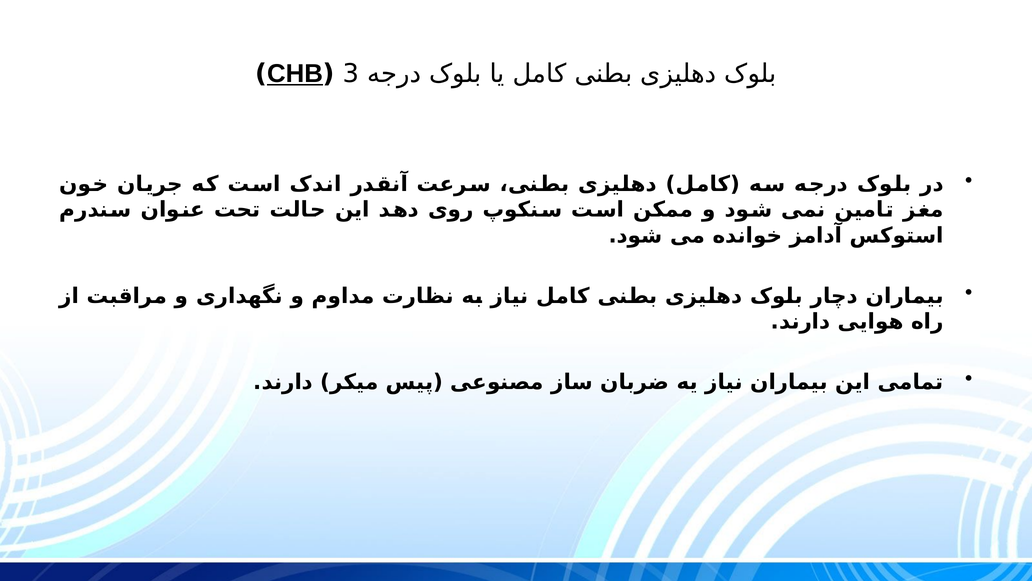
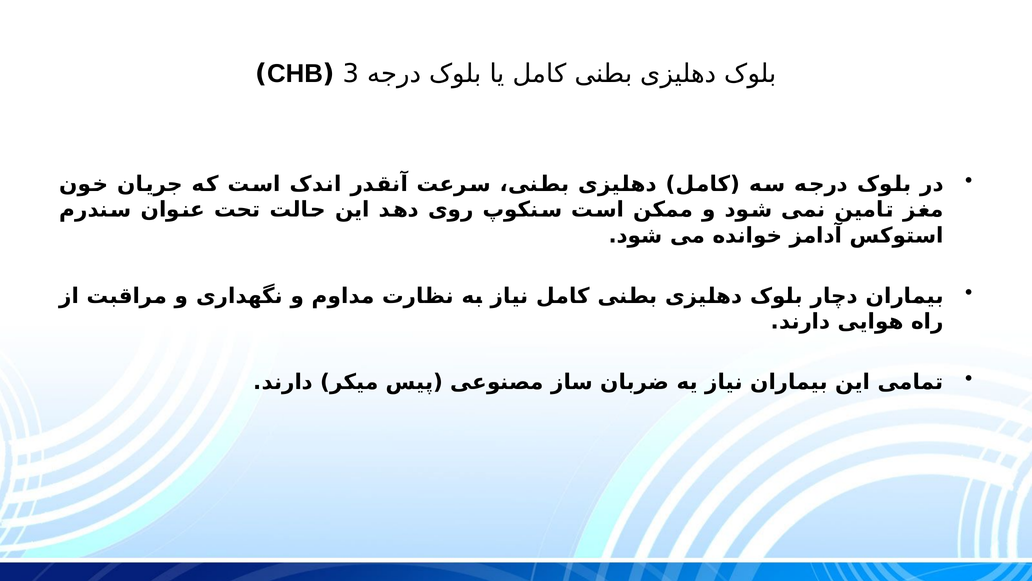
CHB underline: present -> none
